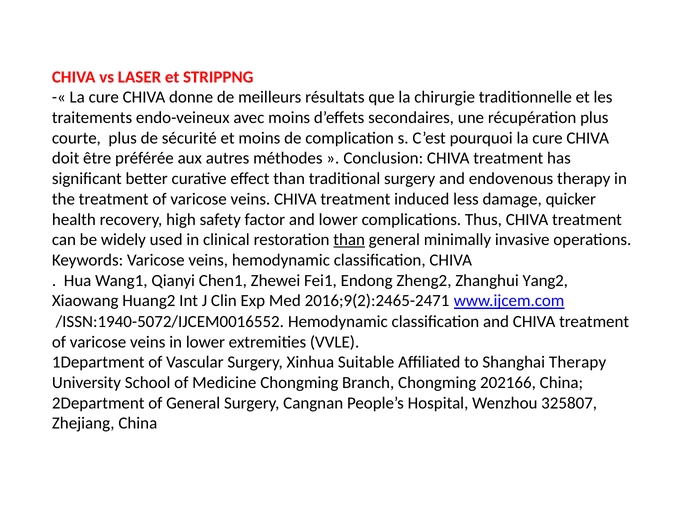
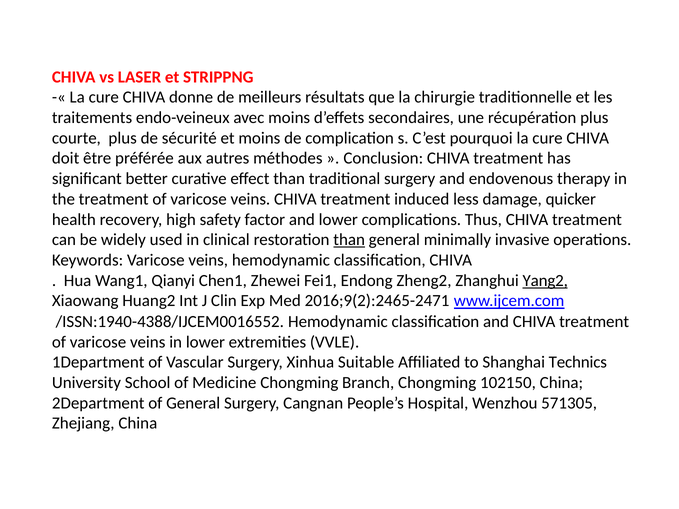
Yang2 underline: none -> present
/ISSN:1940-5072/IJCEM0016552: /ISSN:1940-5072/IJCEM0016552 -> /ISSN:1940-4388/IJCEM0016552
Shanghai Therapy: Therapy -> Technics
202166: 202166 -> 102150
325807: 325807 -> 571305
